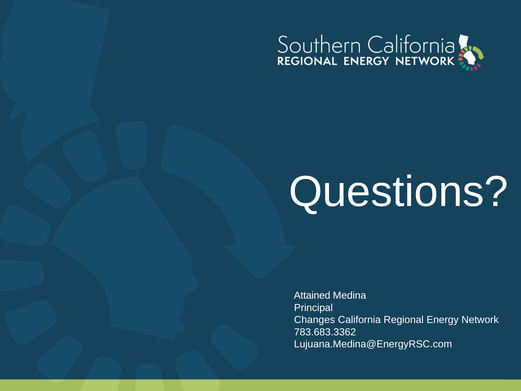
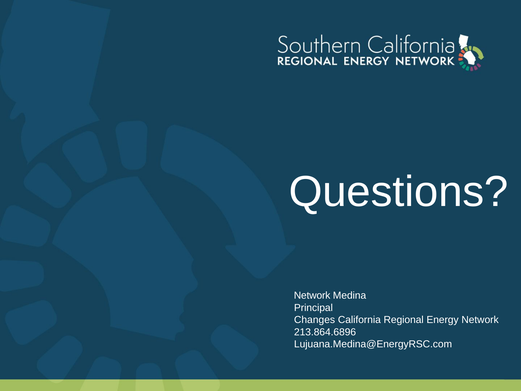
Attained at (312, 295): Attained -> Network
783.683.3362: 783.683.3362 -> 213.864.6896
